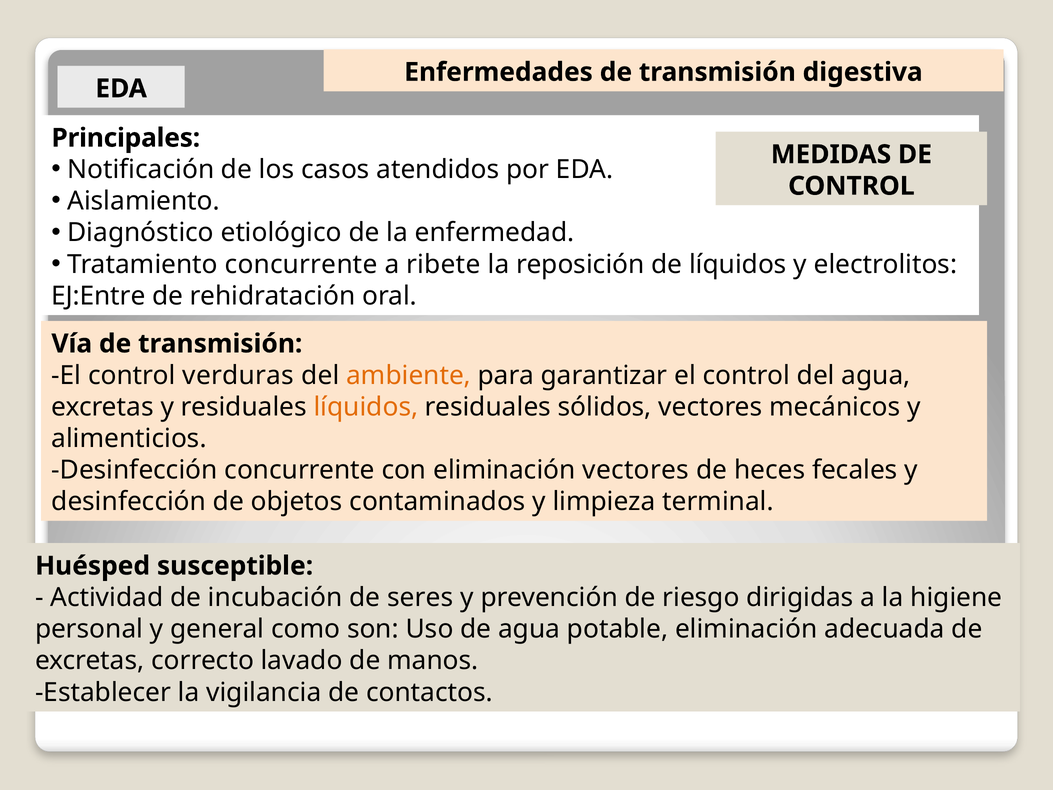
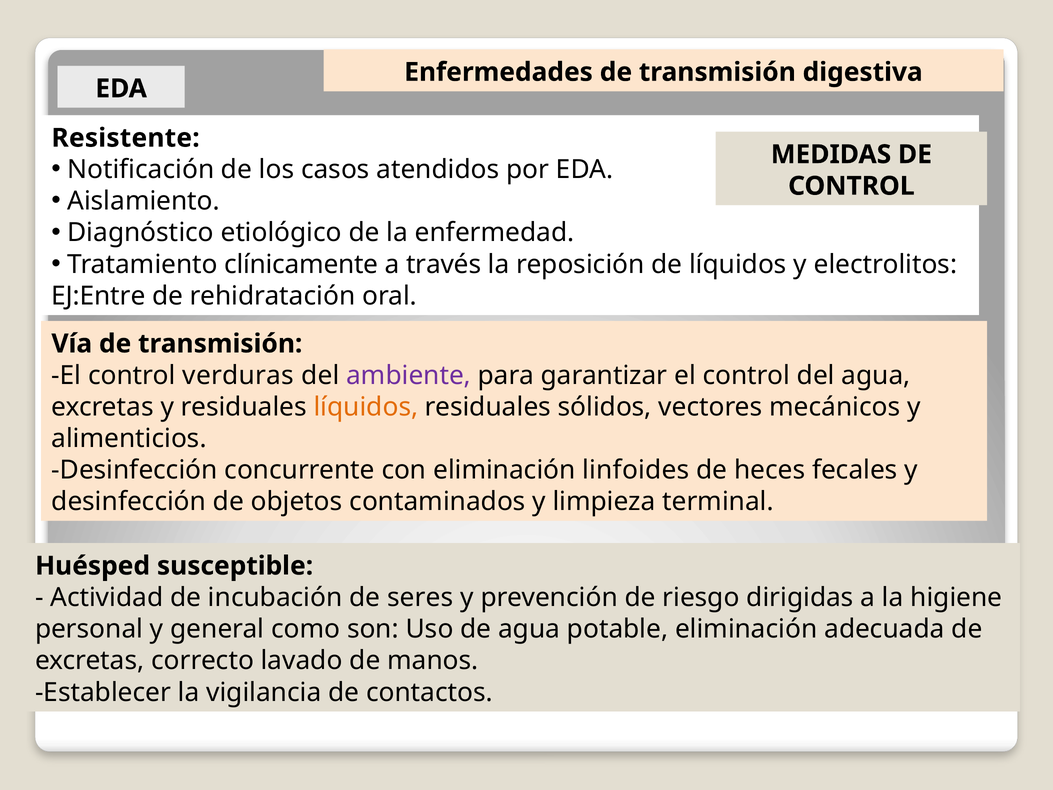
Principales: Principales -> Resistente
Tratamiento concurrente: concurrente -> clínicamente
ribete: ribete -> través
ambiente colour: orange -> purple
eliminación vectores: vectores -> linfoides
